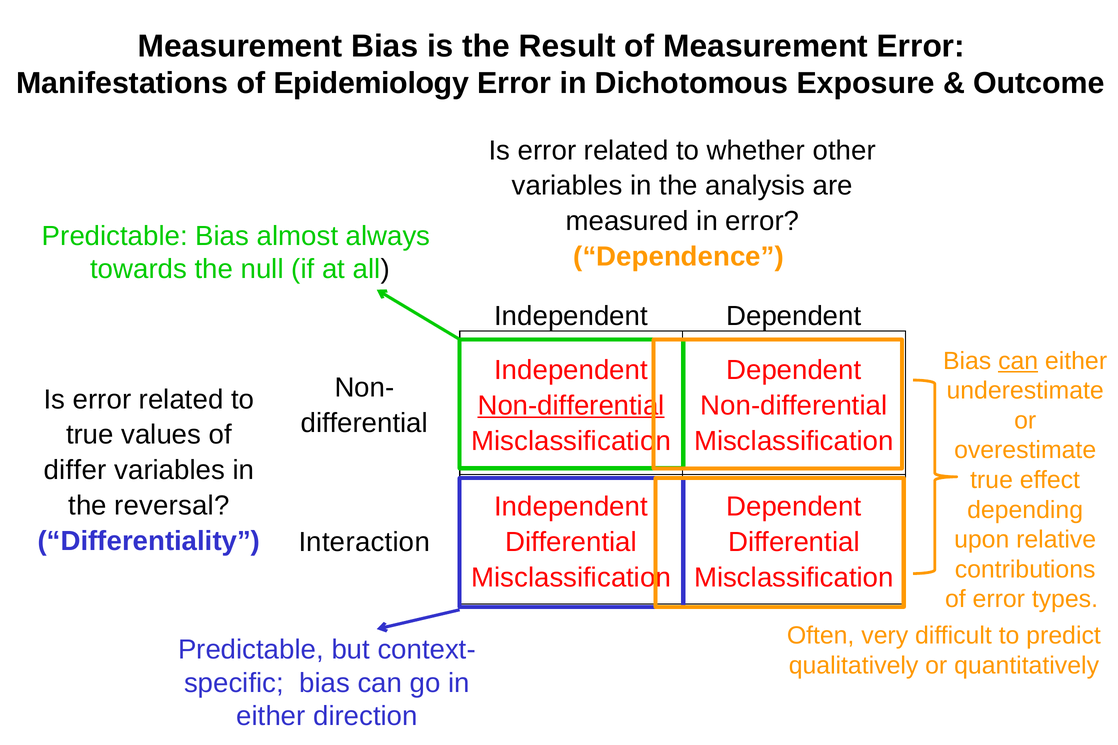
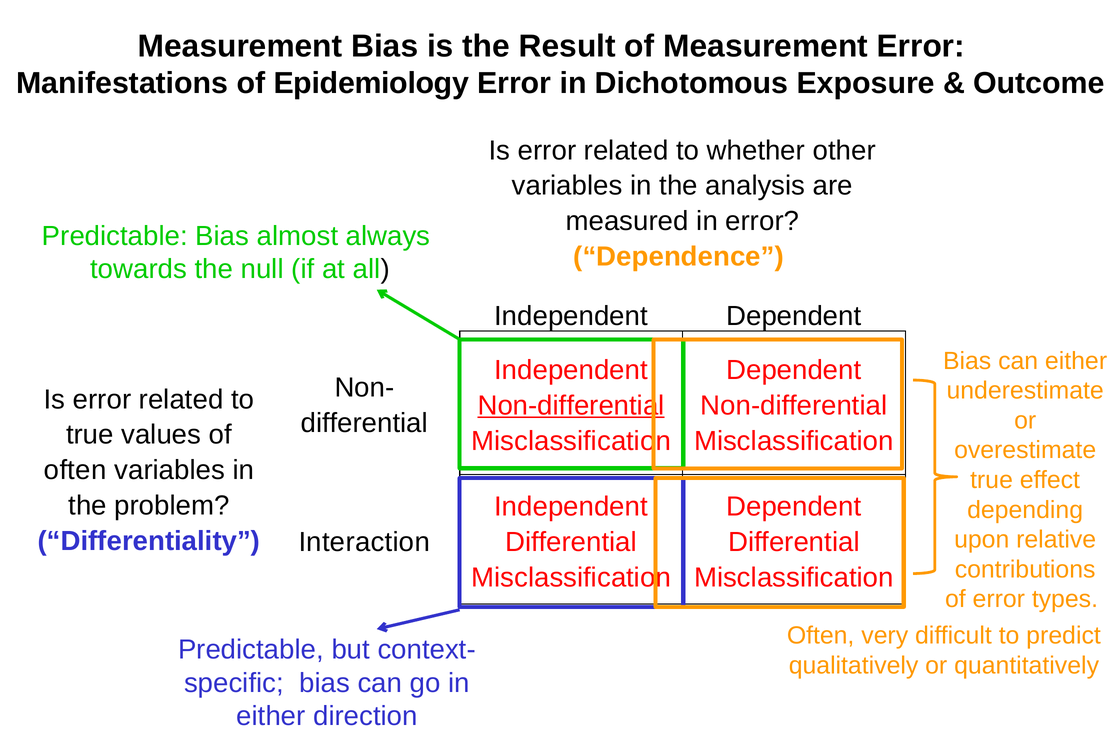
can at (1018, 361) underline: present -> none
differ at (75, 470): differ -> often
reversal: reversal -> problem
